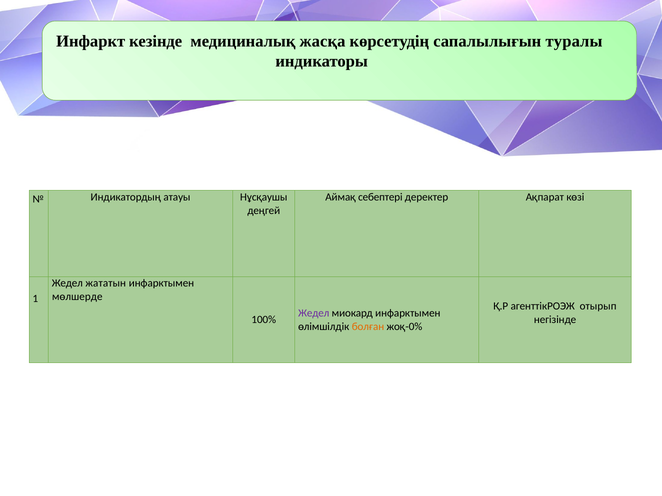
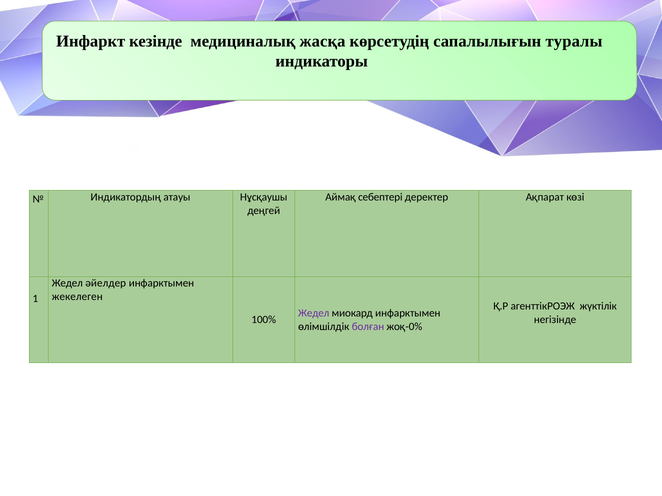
жататын: жататын -> әйелдер
мөлшерде: мөлшерде -> жекелеген
отырып: отырып -> жүктілік
болған colour: orange -> purple
